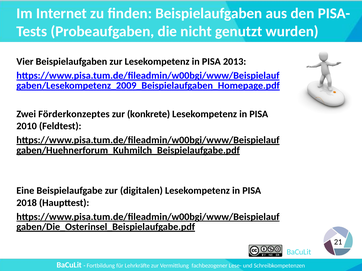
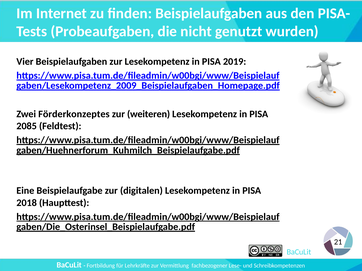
2013: 2013 -> 2019
konkrete: konkrete -> weiteren
2010: 2010 -> 2085
